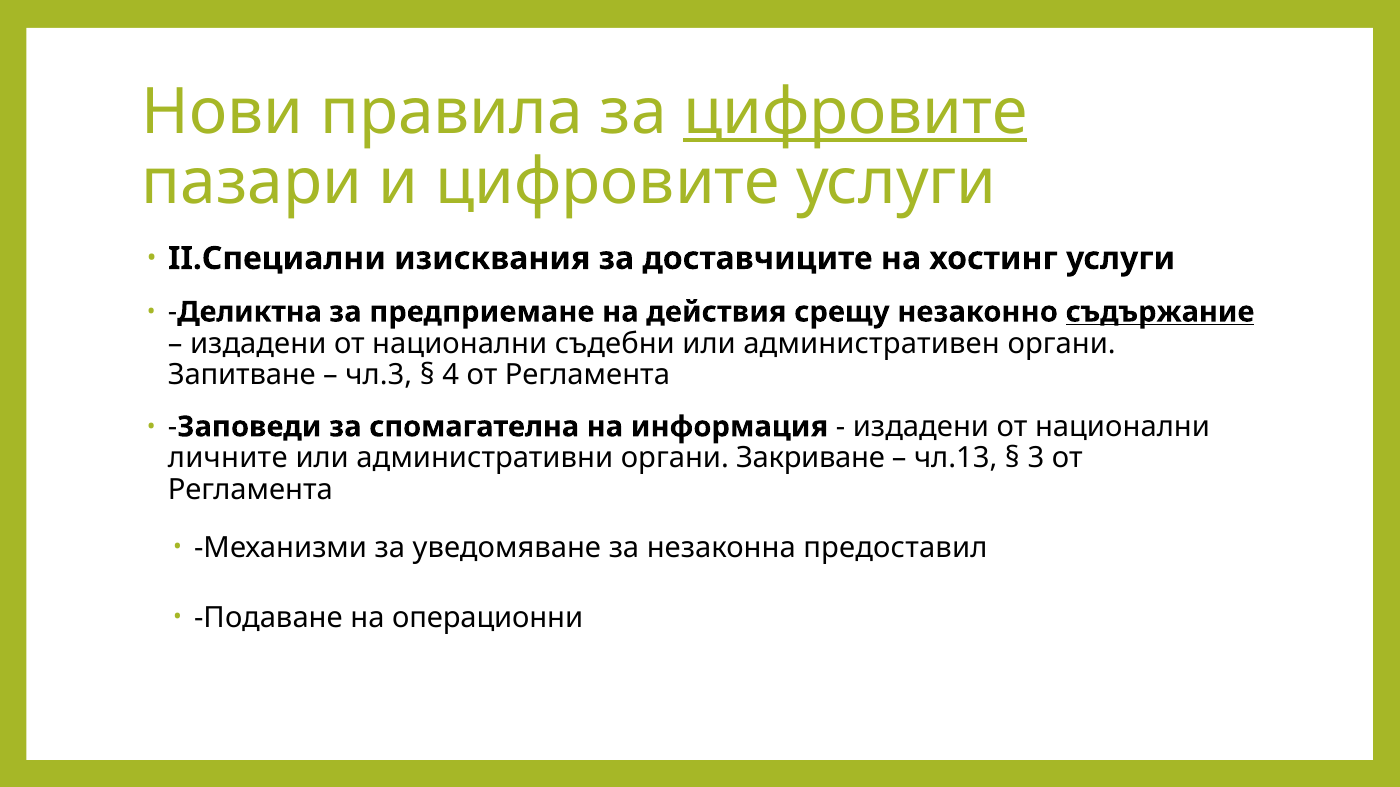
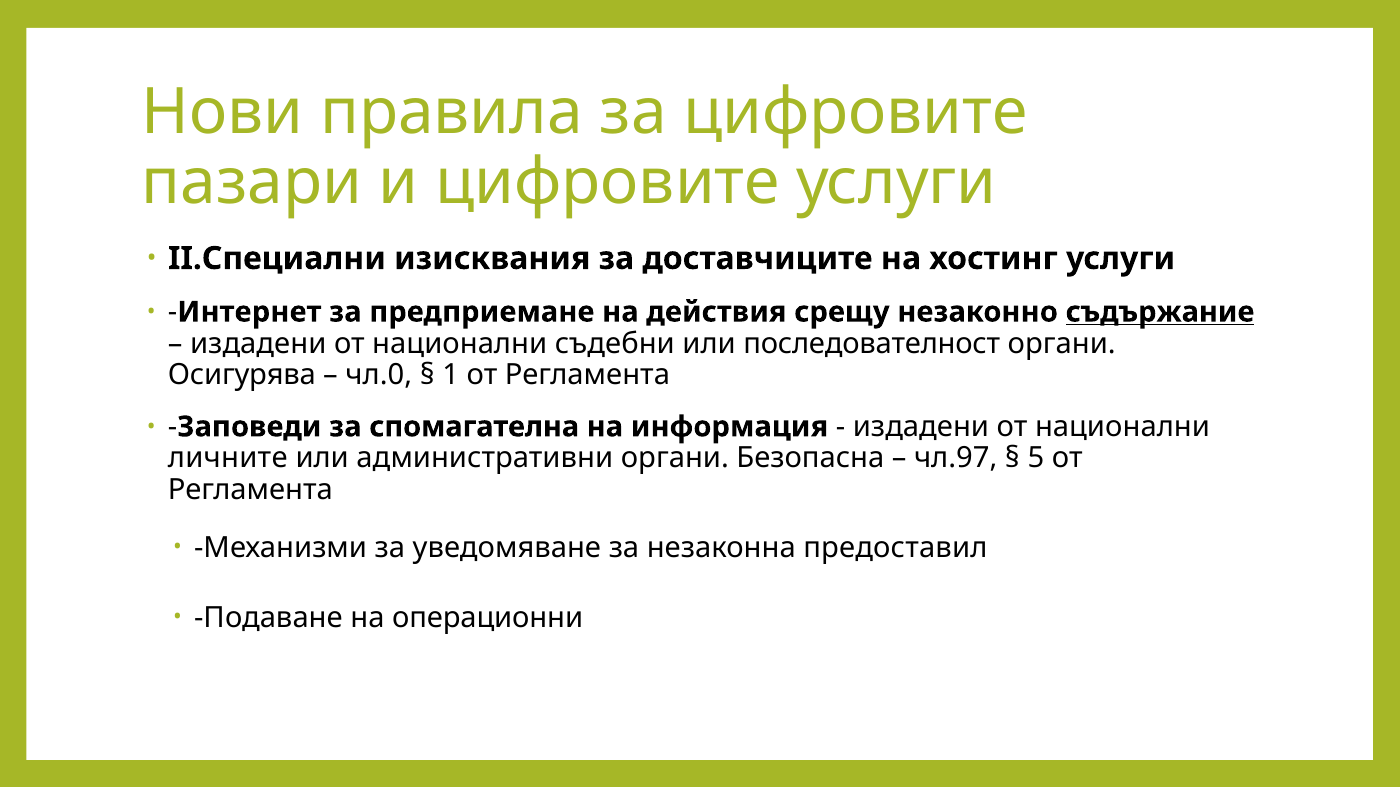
цифровите at (855, 113) underline: present -> none
Деликтна: Деликтна -> Интернет
административен: административен -> последователност
Запитване: Запитване -> Осигурява
чл.3: чл.3 -> чл.0
4: 4 -> 1
Закриване: Закриване -> Безопасна
чл.13: чл.13 -> чл.97
3: 3 -> 5
